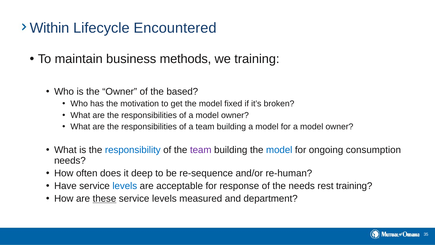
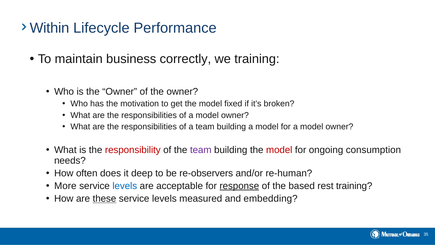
Encountered: Encountered -> Performance
methods: methods -> correctly
of the based: based -> owner
responsibility colour: blue -> red
model at (279, 150) colour: blue -> red
re-sequence: re-sequence -> re-observers
Have: Have -> More
response underline: none -> present
the needs: needs -> based
department: department -> embedding
